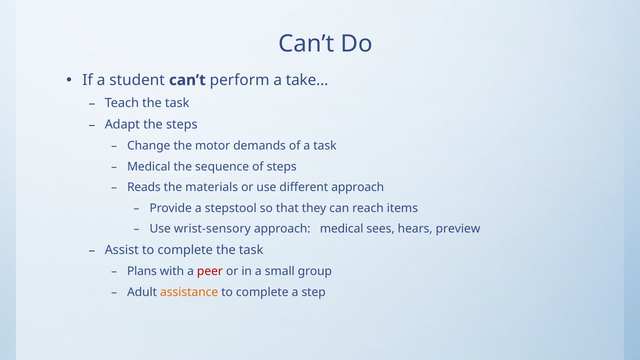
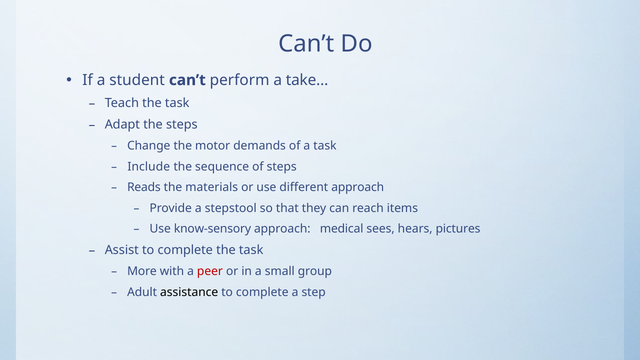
Medical at (149, 167): Medical -> Include
wrist-sensory: wrist-sensory -> know-sensory
preview: preview -> pictures
Plans: Plans -> More
assistance colour: orange -> black
